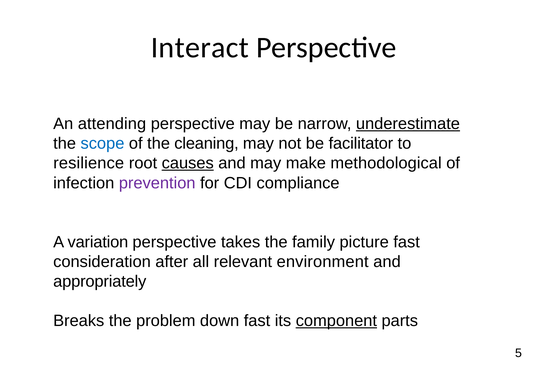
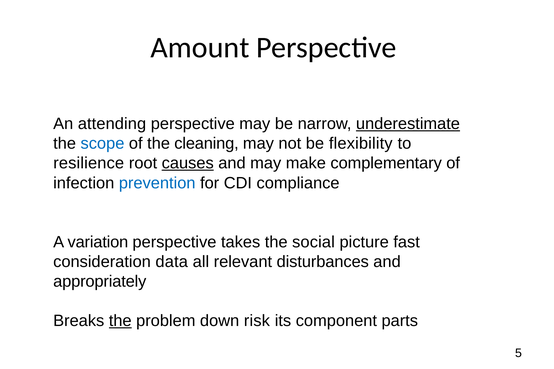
Interact: Interact -> Amount
facilitator: facilitator -> flexibility
methodological: methodological -> complementary
prevention colour: purple -> blue
family: family -> social
after: after -> data
environment: environment -> disturbances
the at (120, 321) underline: none -> present
down fast: fast -> risk
component underline: present -> none
